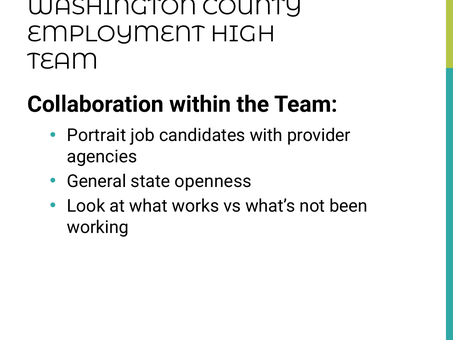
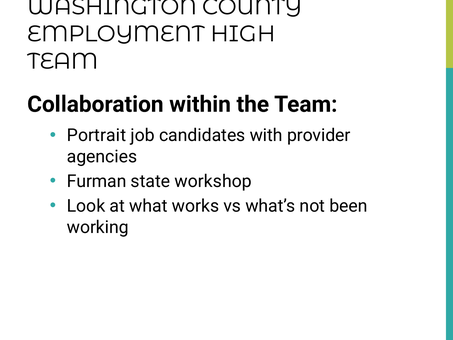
General: General -> Furman
openness: openness -> workshop
